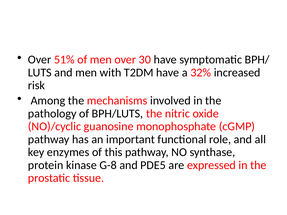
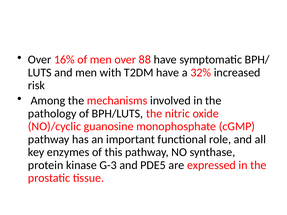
51%: 51% -> 16%
30: 30 -> 88
G-8: G-8 -> G-3
